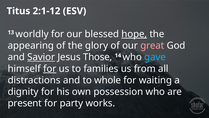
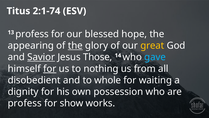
2:1-12: 2:1-12 -> 2:1-74
13 worldly: worldly -> profess
hope underline: present -> none
the at (75, 45) underline: none -> present
great colour: pink -> yellow
families: families -> nothing
distractions: distractions -> disobedient
present at (25, 103): present -> profess
party: party -> show
